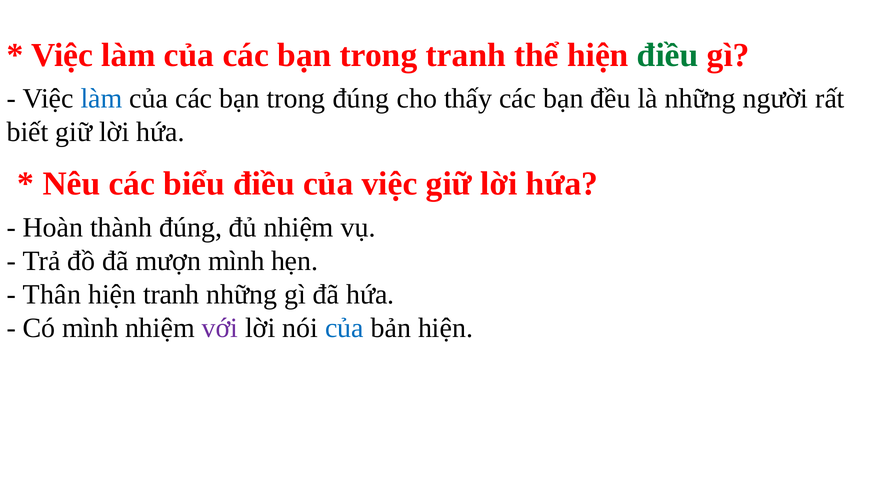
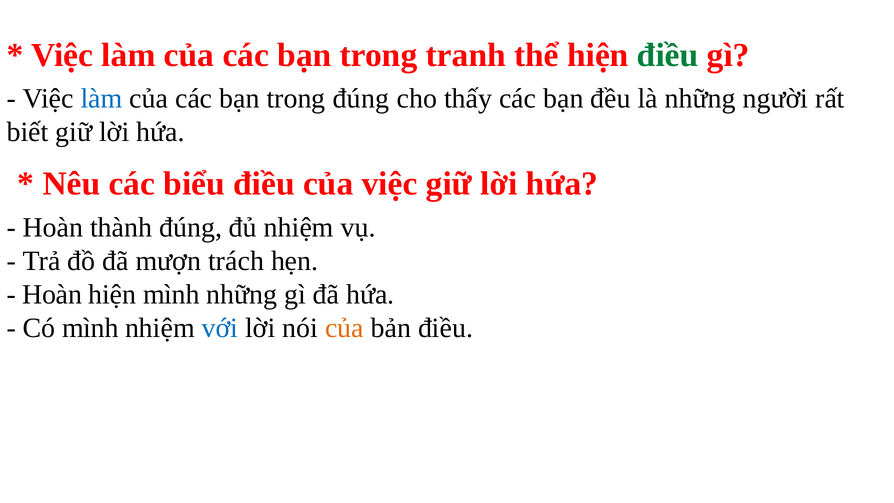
mượn mình: mình -> trách
Thân at (52, 294): Thân -> Hoàn
hiện tranh: tranh -> mình
với colour: purple -> blue
của at (344, 328) colour: blue -> orange
bản hiện: hiện -> điều
